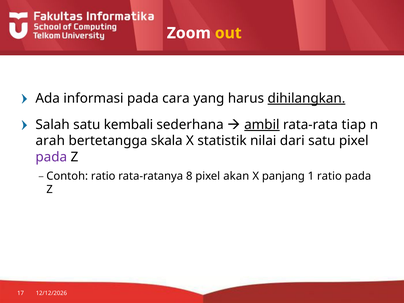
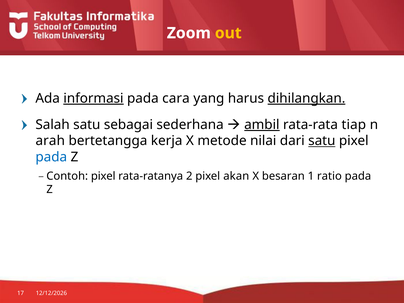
informasi underline: none -> present
kembali: kembali -> sebagai
skala: skala -> kerja
statistik: statistik -> metode
satu at (322, 141) underline: none -> present
pada at (51, 157) colour: purple -> blue
Contoh ratio: ratio -> pixel
8: 8 -> 2
panjang: panjang -> besaran
